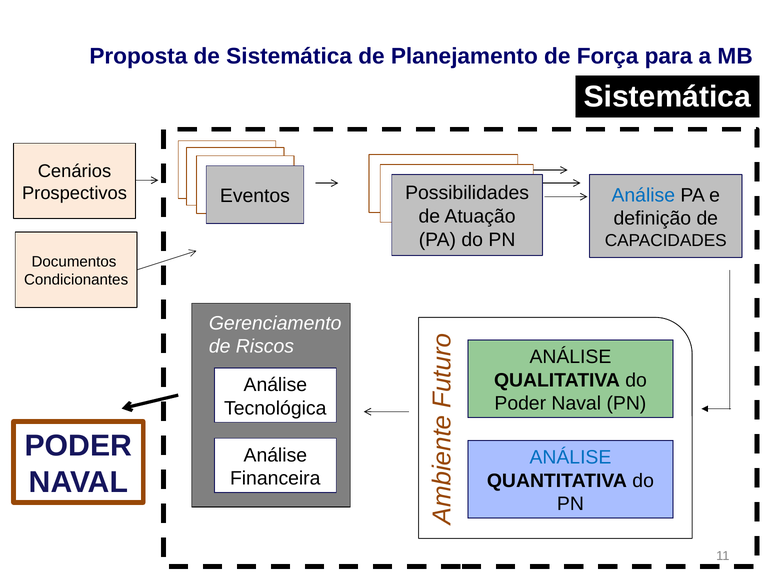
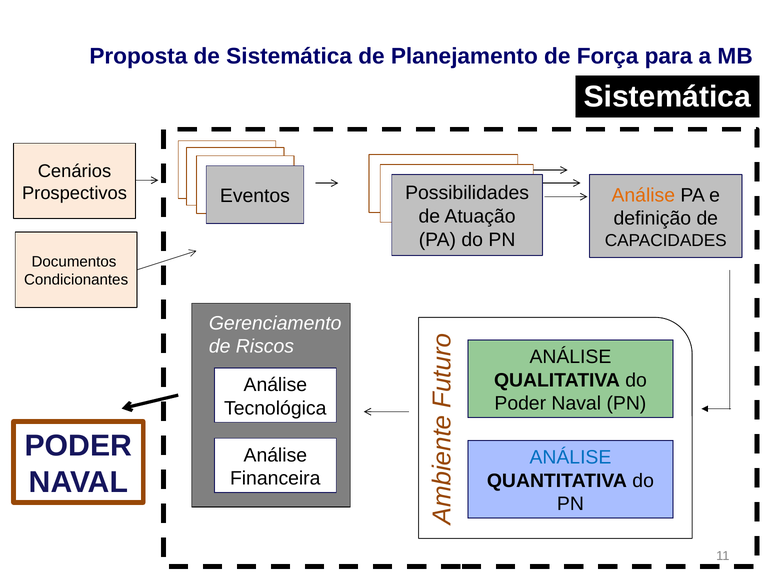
Análise at (643, 195) colour: blue -> orange
